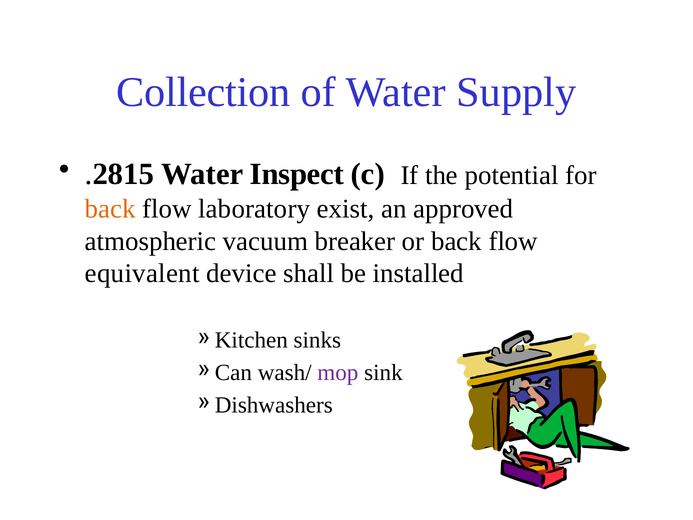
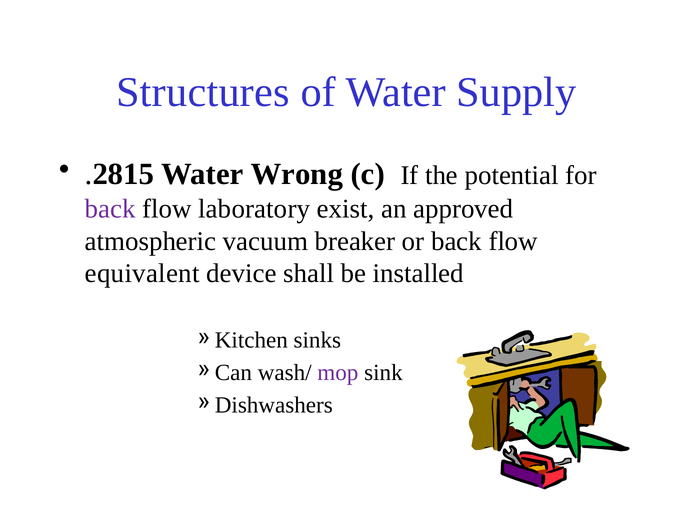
Collection: Collection -> Structures
Inspect: Inspect -> Wrong
back at (110, 209) colour: orange -> purple
